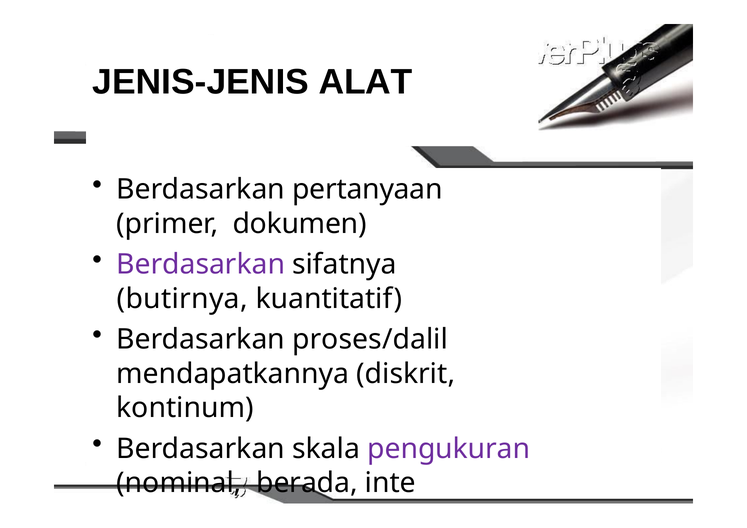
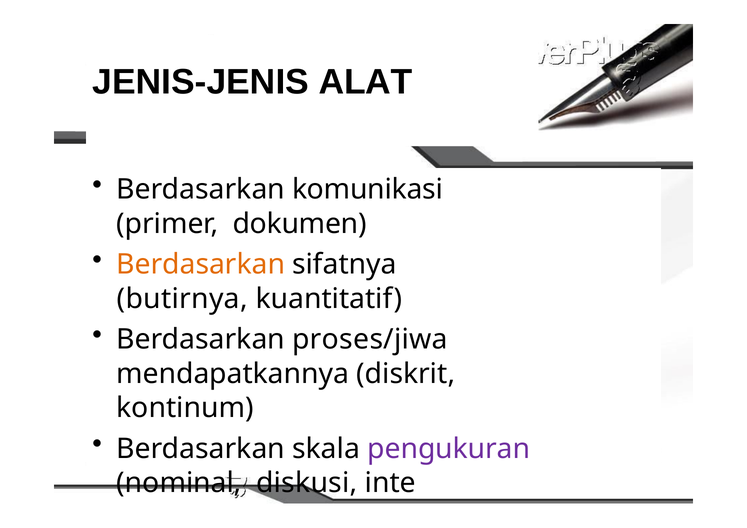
pertanyaan: pertanyaan -> komunikasi
Berdasarkan at (201, 265) colour: purple -> orange
proses/dalil: proses/dalil -> proses/jiwa
berada: berada -> diskusi
